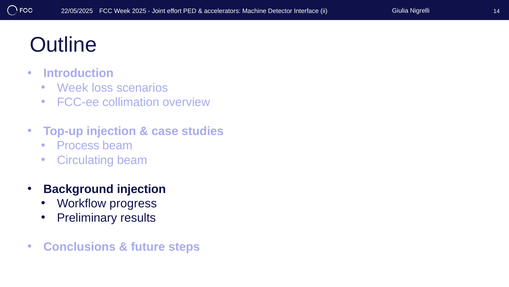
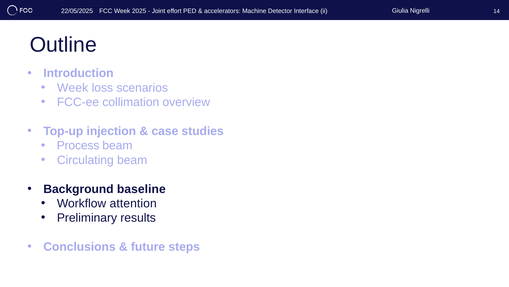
Background injection: injection -> baseline
progress: progress -> attention
